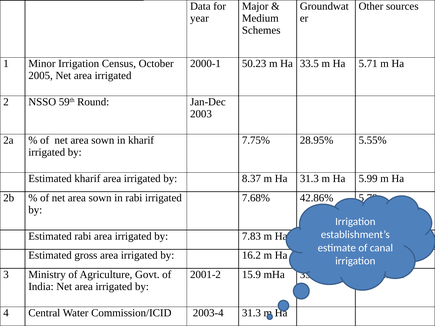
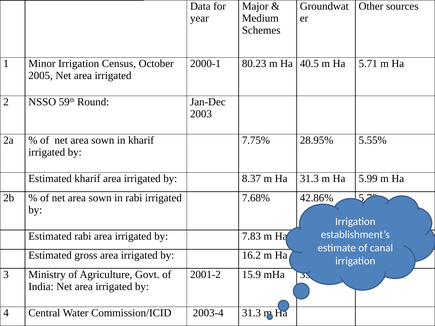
50.23: 50.23 -> 80.23
33.5: 33.5 -> 40.5
